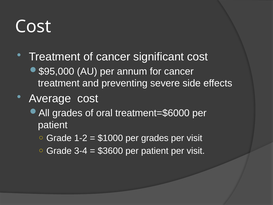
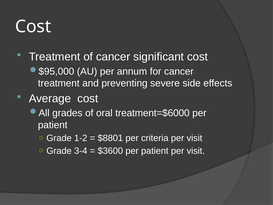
$1000: $1000 -> $8801
per grades: grades -> criteria
